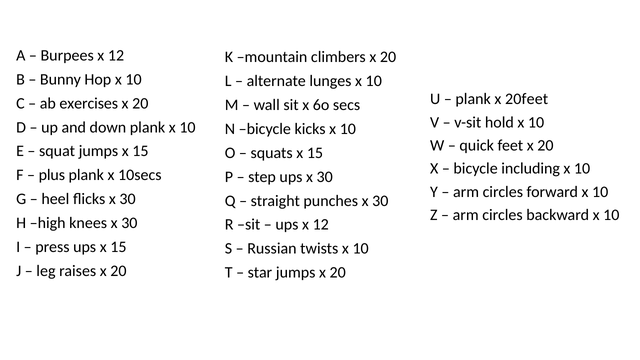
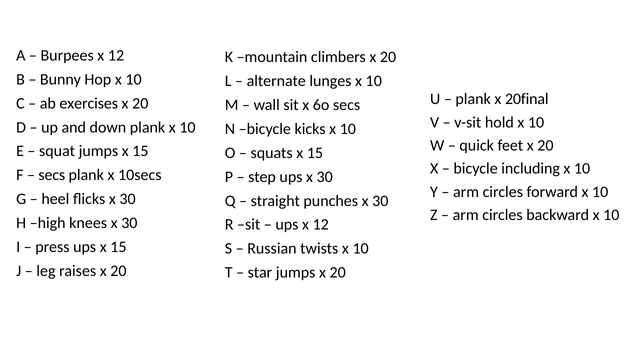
20feet: 20feet -> 20final
plus at (52, 175): plus -> secs
